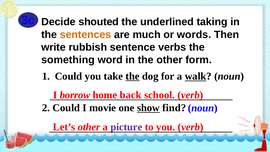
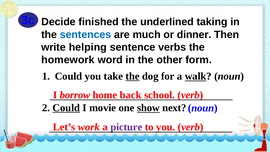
shouted: shouted -> finished
sentences colour: orange -> blue
words: words -> dinner
rubbish: rubbish -> helping
something: something -> homework
Could at (66, 108) underline: none -> present
find: find -> next
Let’s other: other -> work
